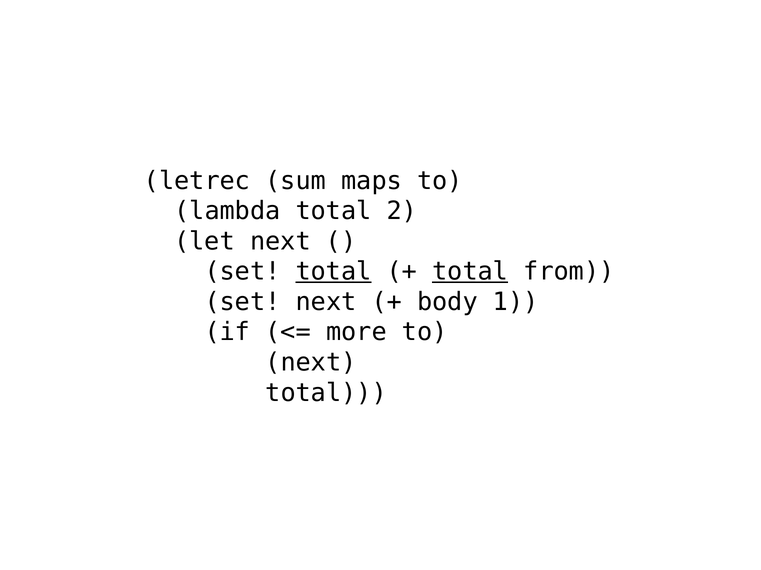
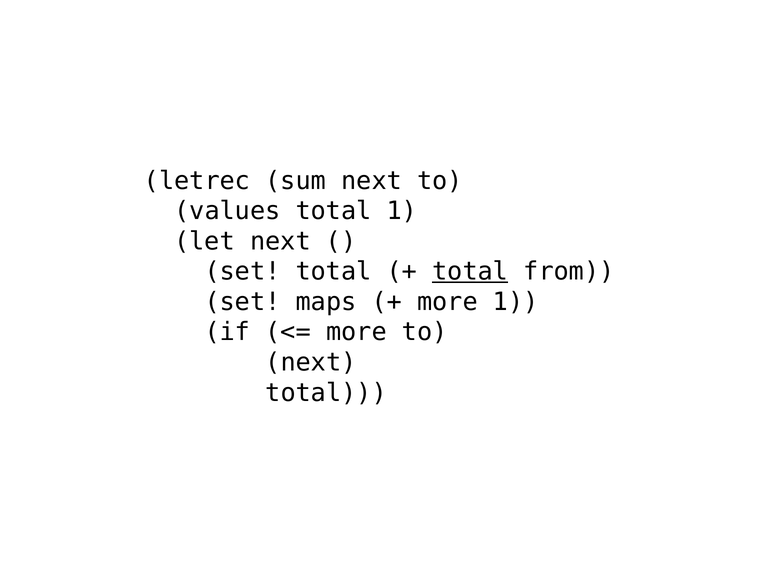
sum maps: maps -> next
lambda: lambda -> values
total 2: 2 -> 1
total at (334, 272) underline: present -> none
set next: next -> maps
body at (447, 302): body -> more
